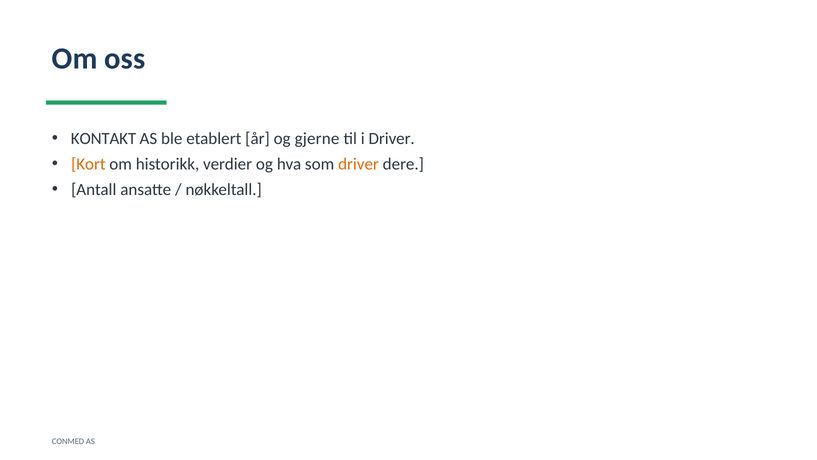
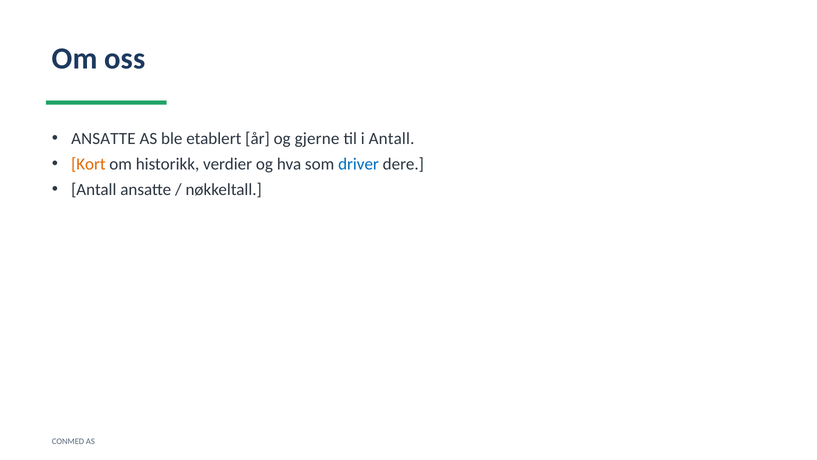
KONTAKT at (104, 138): KONTAKT -> ANSATTE
i Driver: Driver -> Antall
driver at (359, 164) colour: orange -> blue
